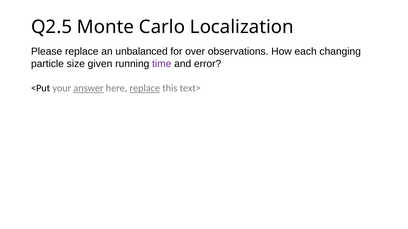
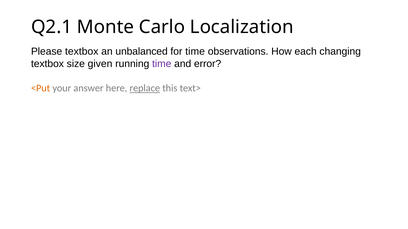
Q2.5: Q2.5 -> Q2.1
Please replace: replace -> textbox
for over: over -> time
particle at (47, 64): particle -> textbox
<Put colour: black -> orange
answer underline: present -> none
